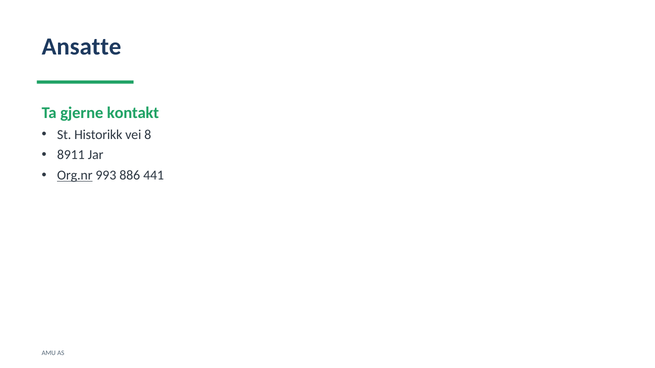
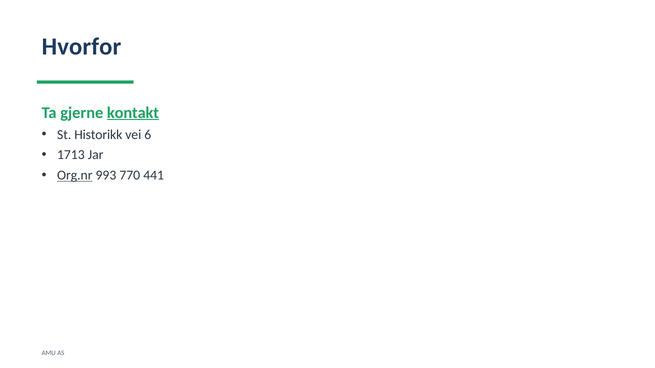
Ansatte: Ansatte -> Hvorfor
kontakt underline: none -> present
8: 8 -> 6
8911: 8911 -> 1713
886: 886 -> 770
